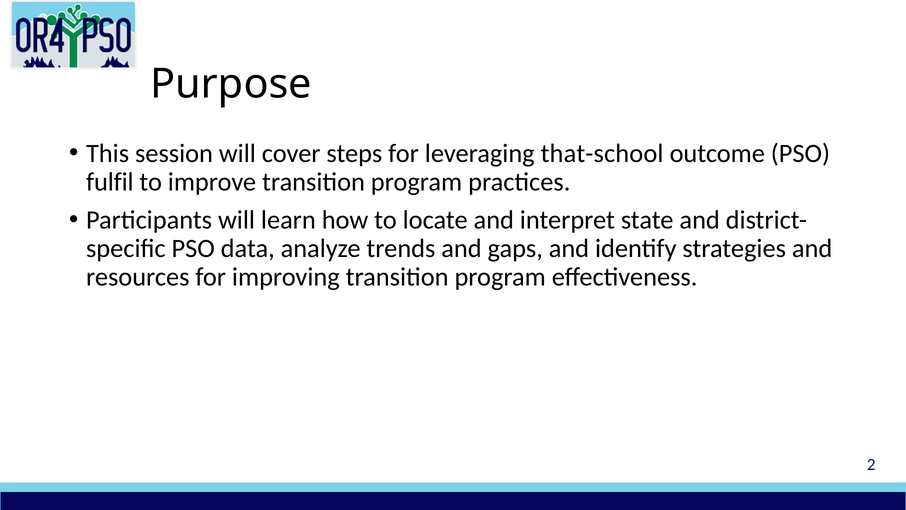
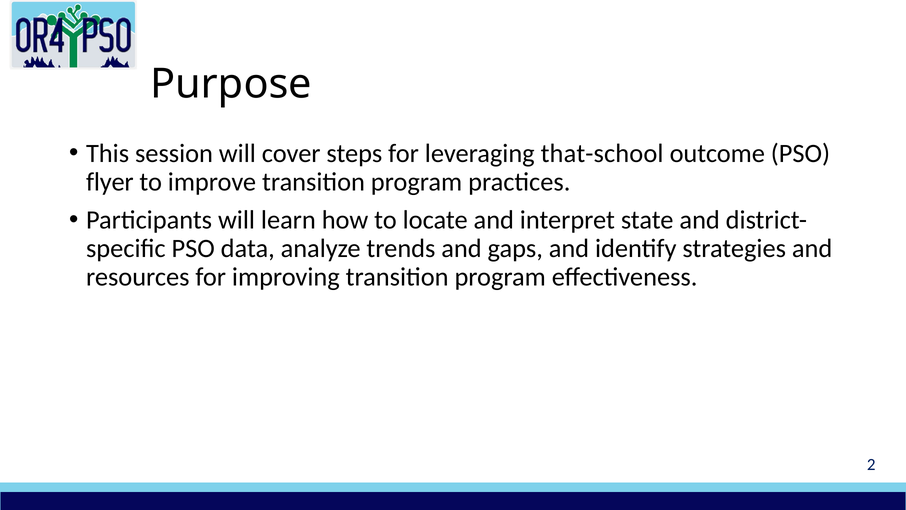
fulfil: fulfil -> flyer
